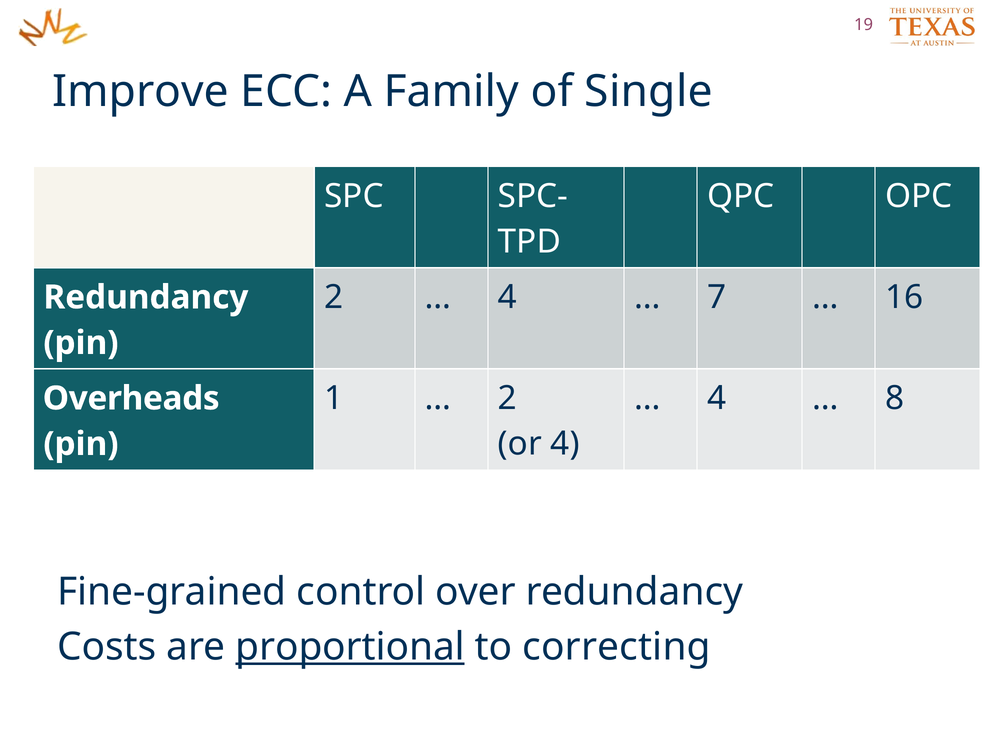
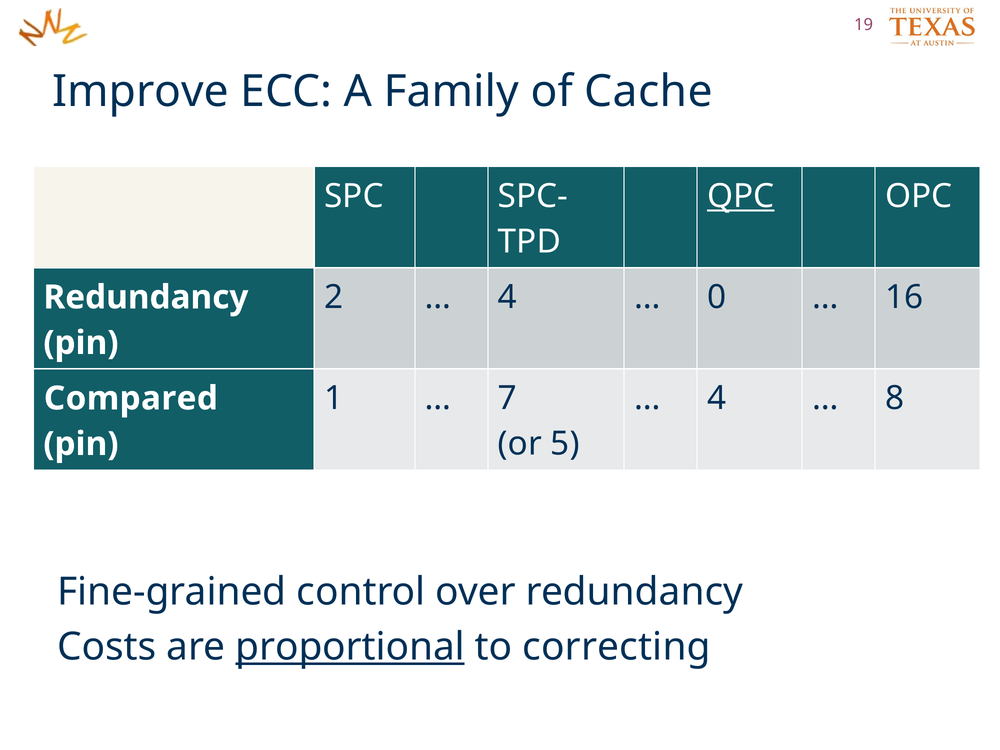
Single: Single -> Cache
QPC underline: none -> present
7: 7 -> 0
2 at (507, 398): 2 -> 7
Overheads: Overheads -> Compared
or 4: 4 -> 5
